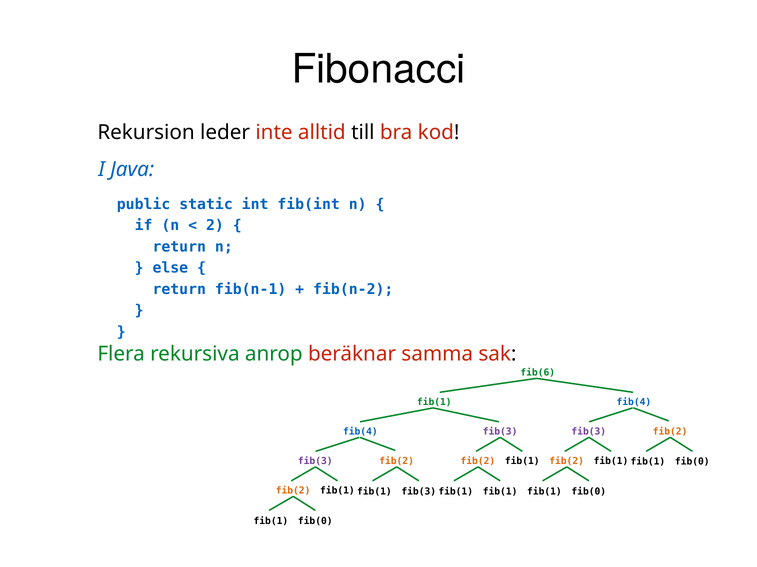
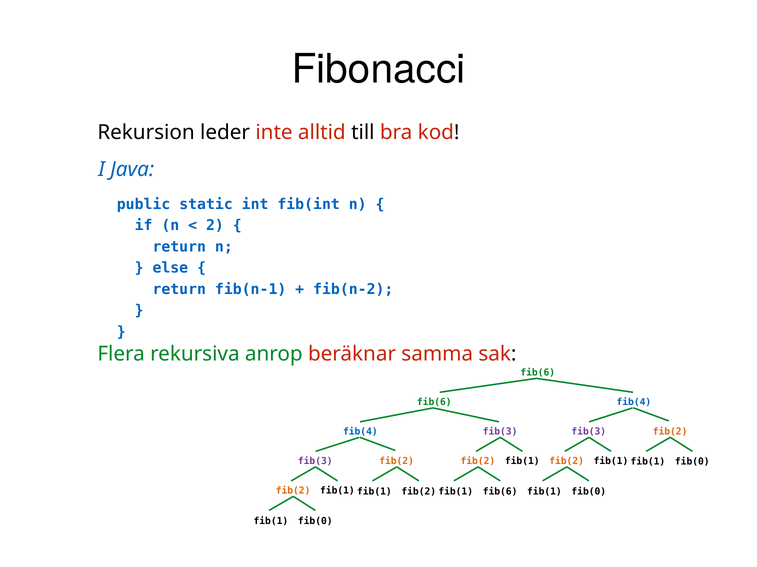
fib(1 at (434, 403): fib(1 -> fib(6
fib(3 at (419, 492): fib(3 -> fib(2
fib(1 at (500, 492): fib(1 -> fib(6
